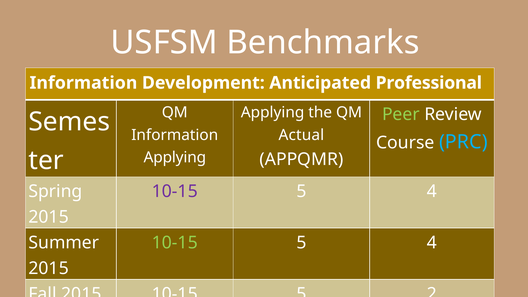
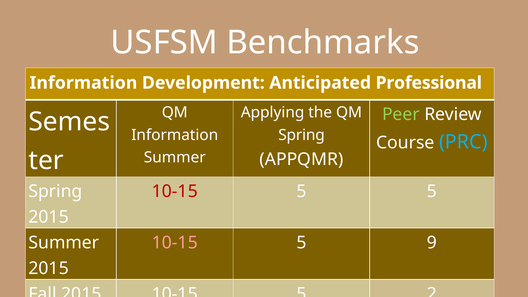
Actual at (301, 135): Actual -> Spring
Applying at (175, 157): Applying -> Summer
10-15 at (175, 191) colour: purple -> red
4 at (432, 191): 4 -> 5
10-15 at (175, 243) colour: light green -> pink
4 at (432, 243): 4 -> 9
